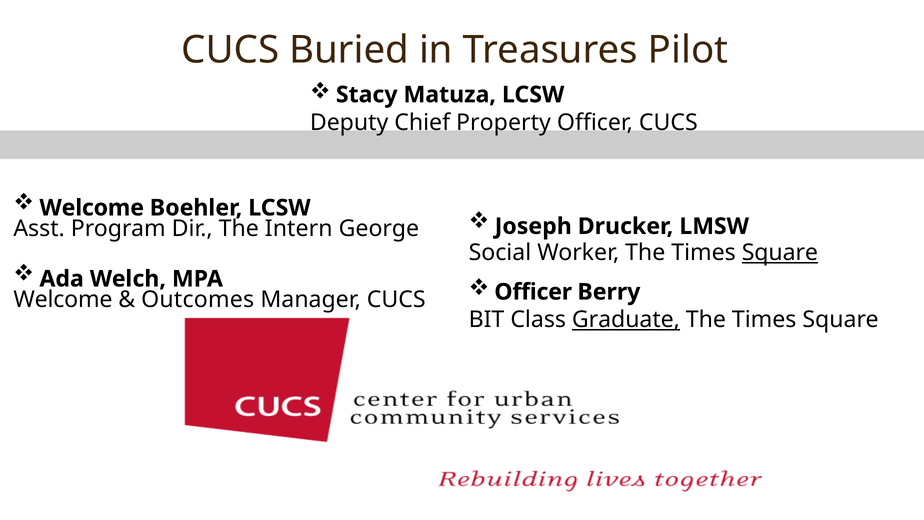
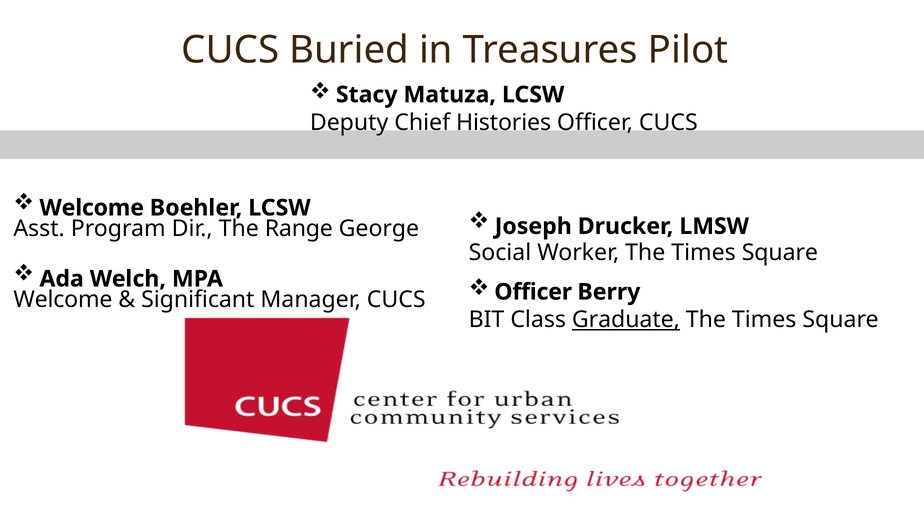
Property: Property -> Histories
Intern: Intern -> Range
Square at (780, 253) underline: present -> none
Outcomes: Outcomes -> Significant
